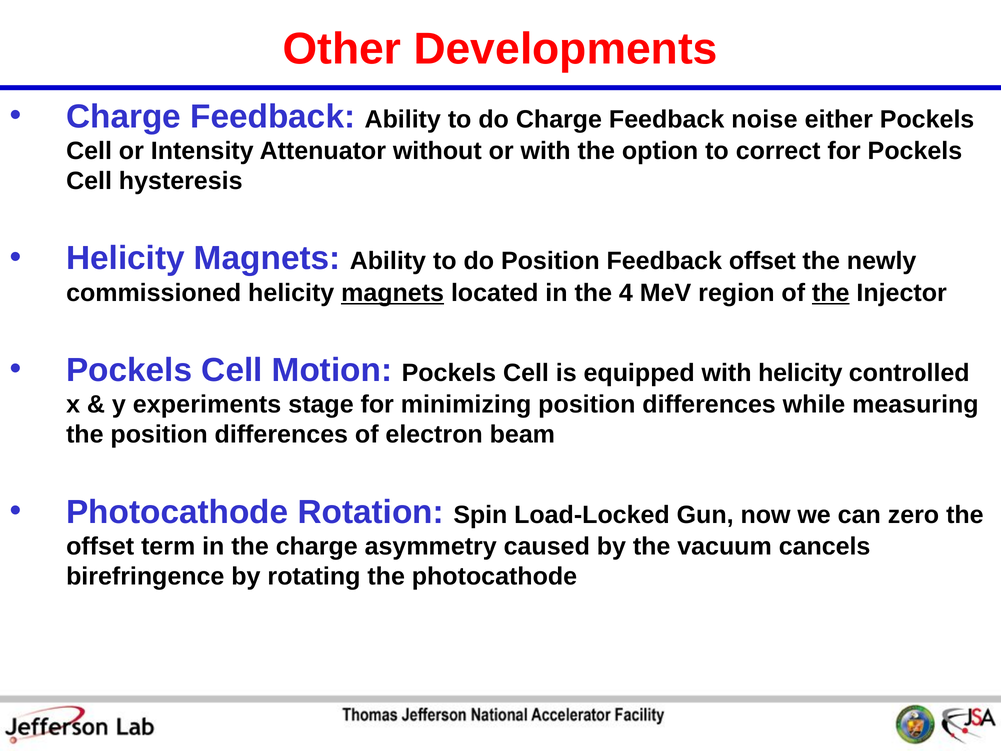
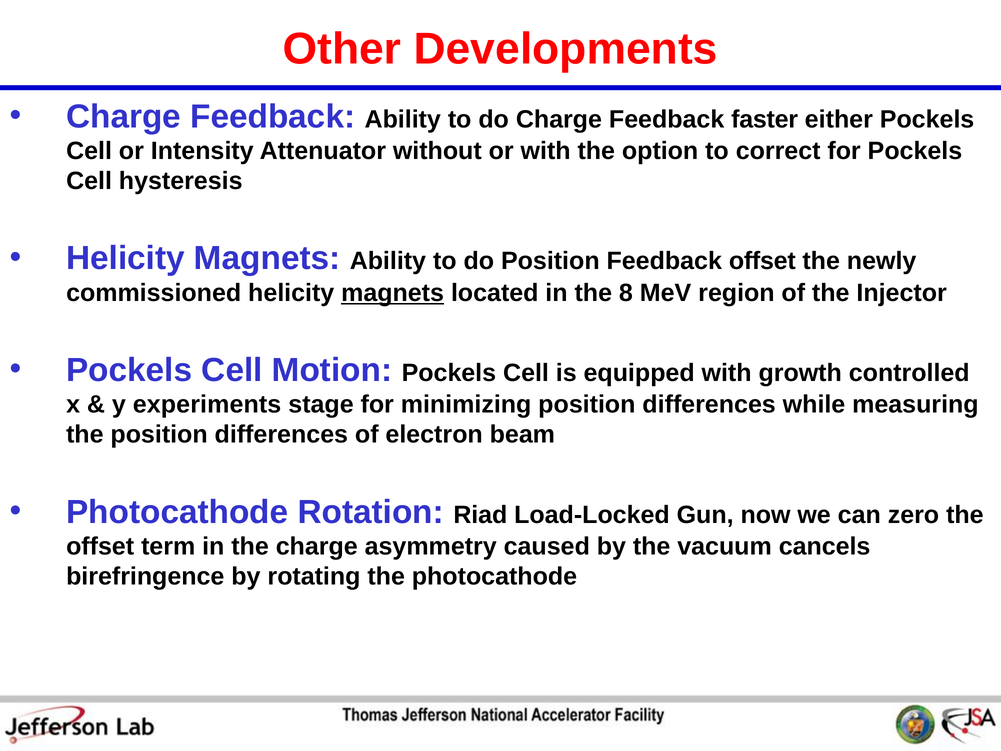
noise: noise -> faster
4: 4 -> 8
the at (831, 293) underline: present -> none
with helicity: helicity -> growth
Spin: Spin -> Riad
